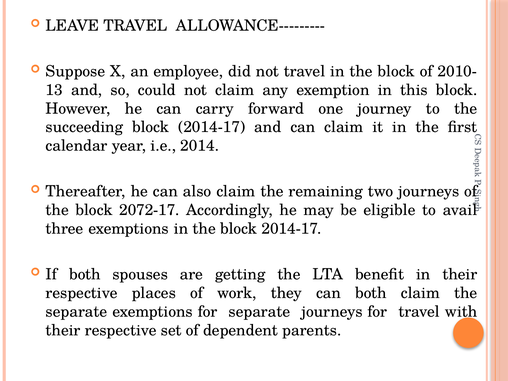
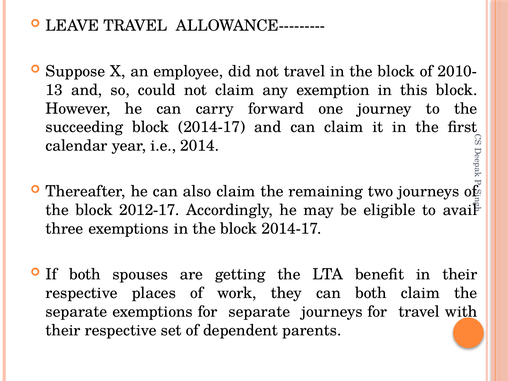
2072-17: 2072-17 -> 2012-17
